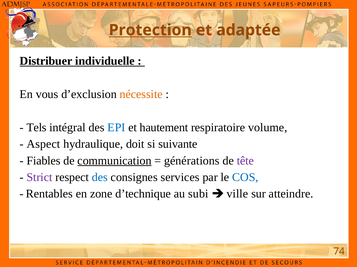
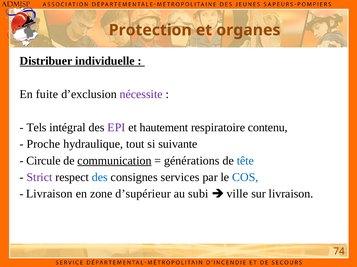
Protection underline: present -> none
adaptée: adaptée -> organes
vous: vous -> fuite
nécessite colour: orange -> purple
EPI colour: blue -> purple
volume: volume -> contenu
Aspect: Aspect -> Proche
doit: doit -> tout
Fiables: Fiables -> Circule
tête colour: purple -> blue
Rentables at (49, 194): Rentables -> Livraison
d’technique: d’technique -> d’supérieur
sur atteindre: atteindre -> livraison
